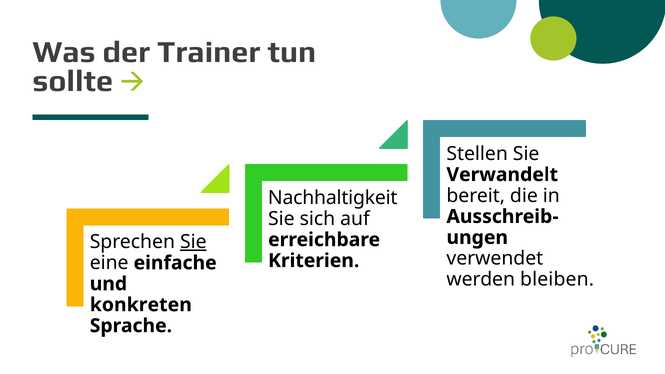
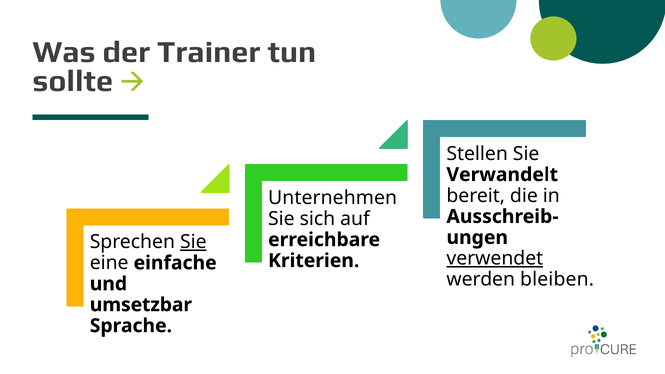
Nachhaltigkeit: Nachhaltigkeit -> Unternehmen
verwendet underline: none -> present
konkreten: konkreten -> umsetzbar
